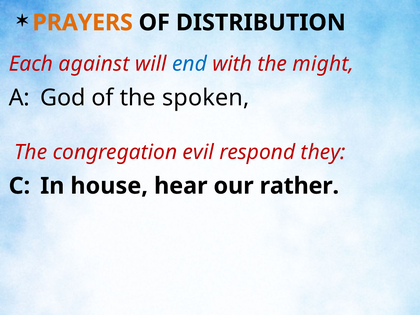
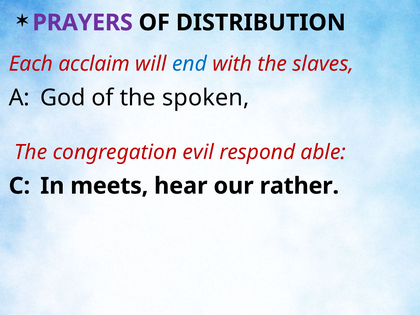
PRAYERS colour: orange -> purple
against: against -> acclaim
might: might -> slaves
they: they -> able
house: house -> meets
